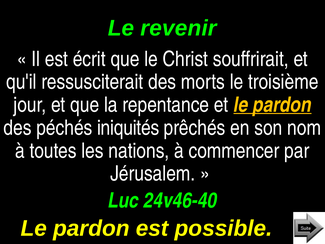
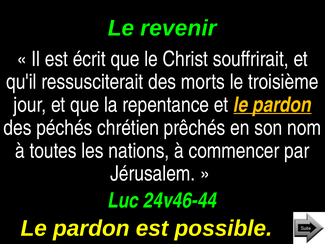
iniquités: iniquités -> chrétien
24v46-40: 24v46-40 -> 24v46-44
